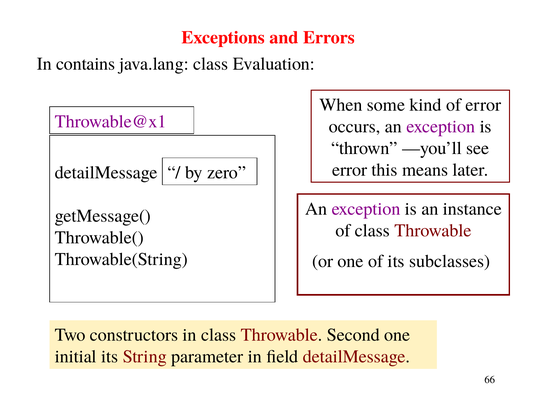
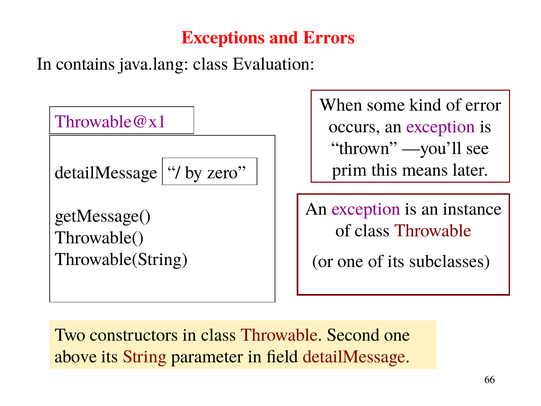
error at (350, 170): error -> prim
initial: initial -> above
